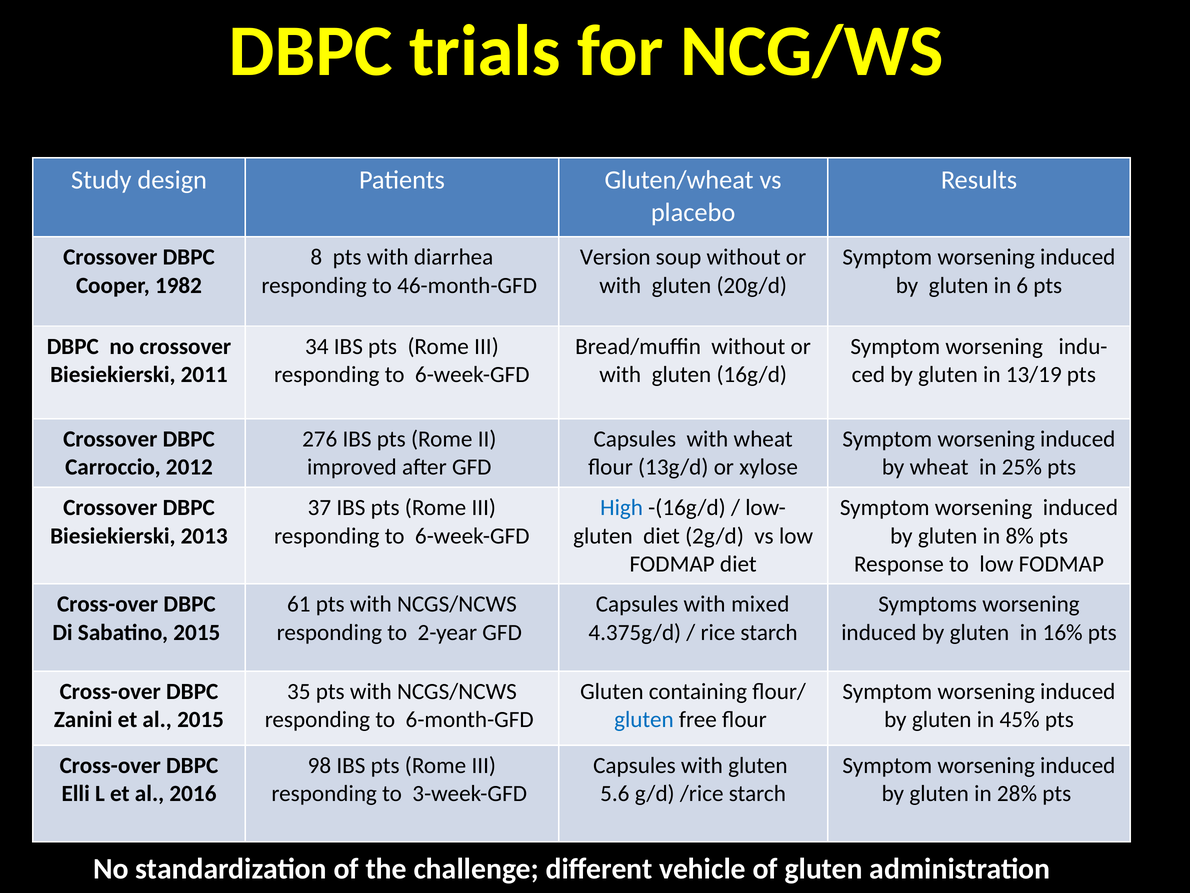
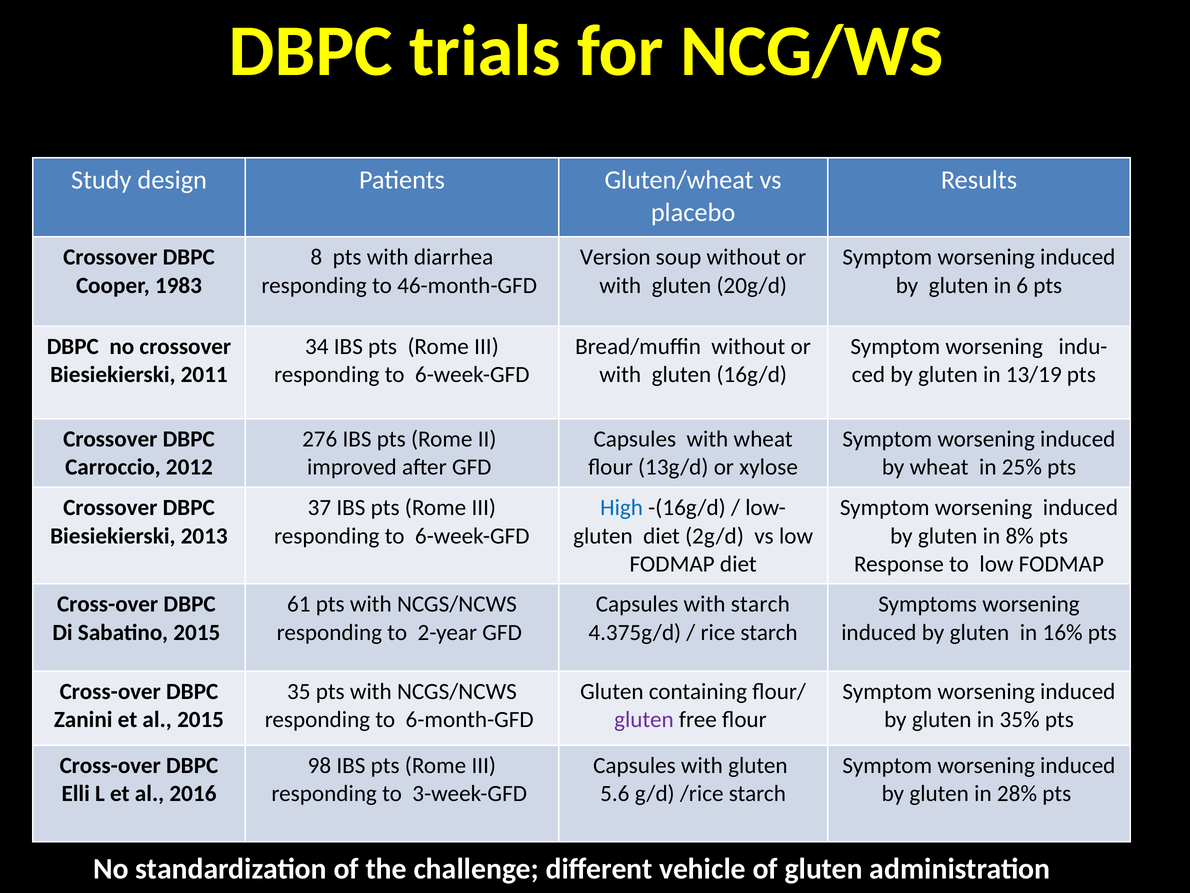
1982: 1982 -> 1983
with mixed: mixed -> starch
gluten at (644, 719) colour: blue -> purple
45%: 45% -> 35%
